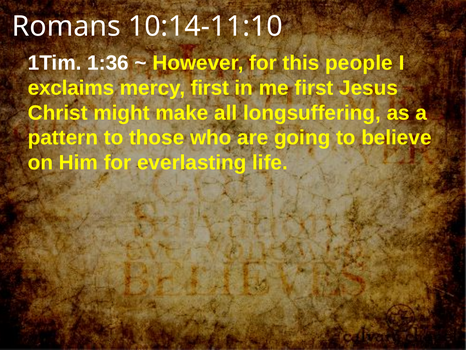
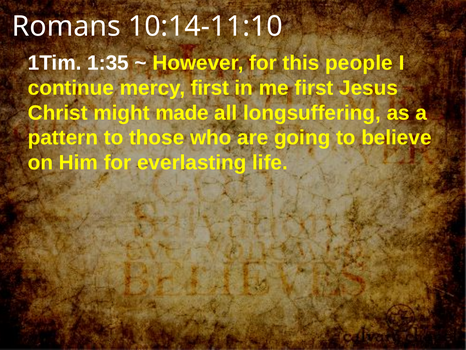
1:36: 1:36 -> 1:35
exclaims: exclaims -> continue
make: make -> made
